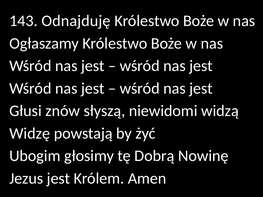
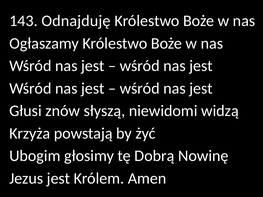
Widzę: Widzę -> Krzyża
